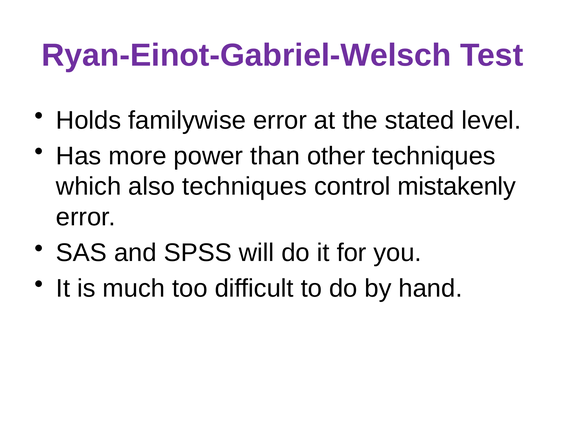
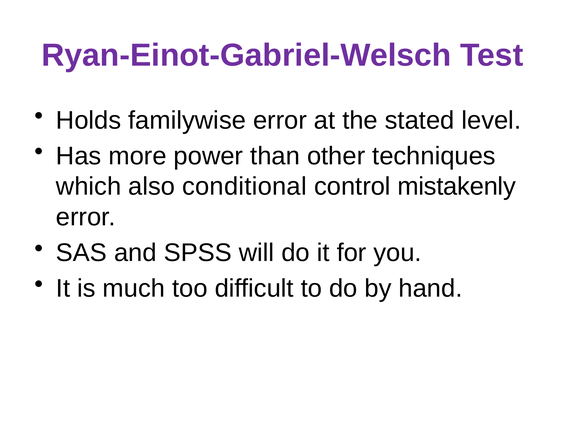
also techniques: techniques -> conditional
